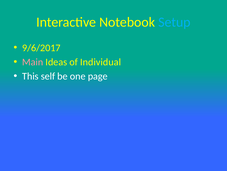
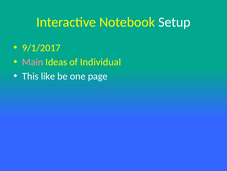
Setup colour: light blue -> white
9/6/2017: 9/6/2017 -> 9/1/2017
self: self -> like
